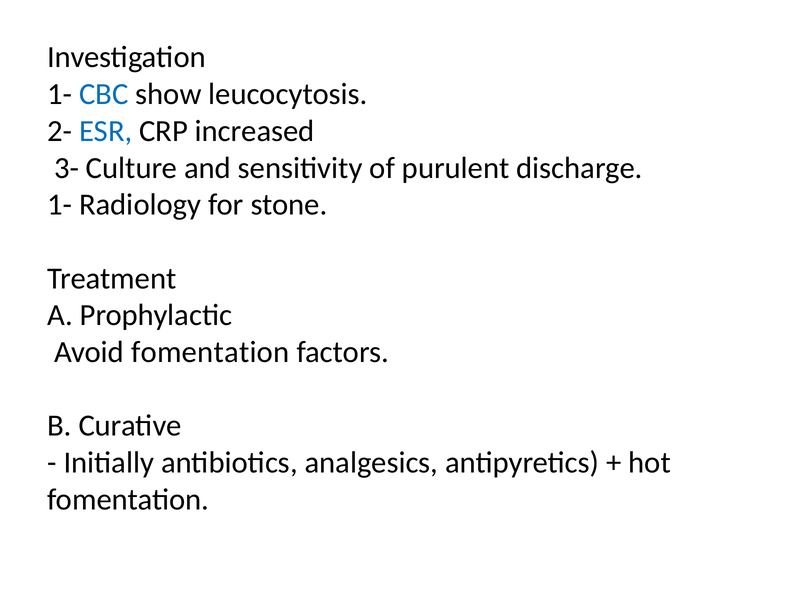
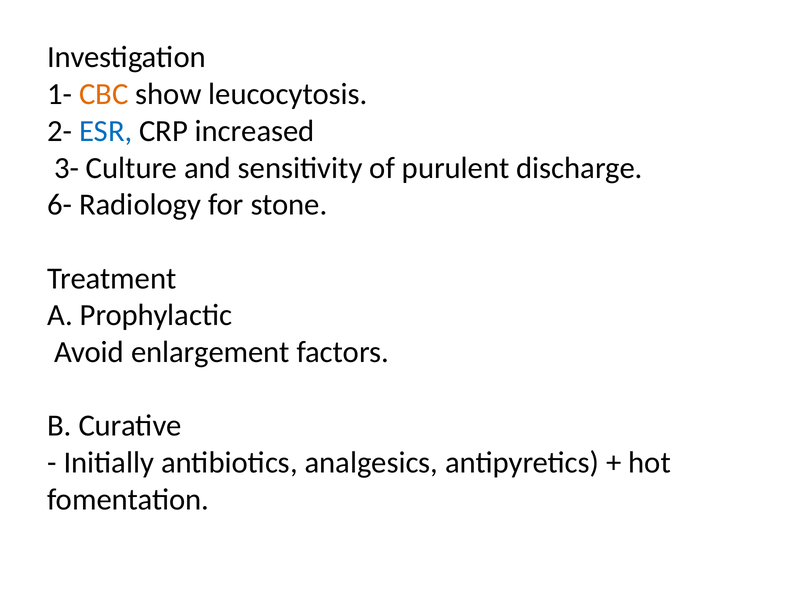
CBC colour: blue -> orange
1- at (60, 205): 1- -> 6-
Avoid fomentation: fomentation -> enlargement
